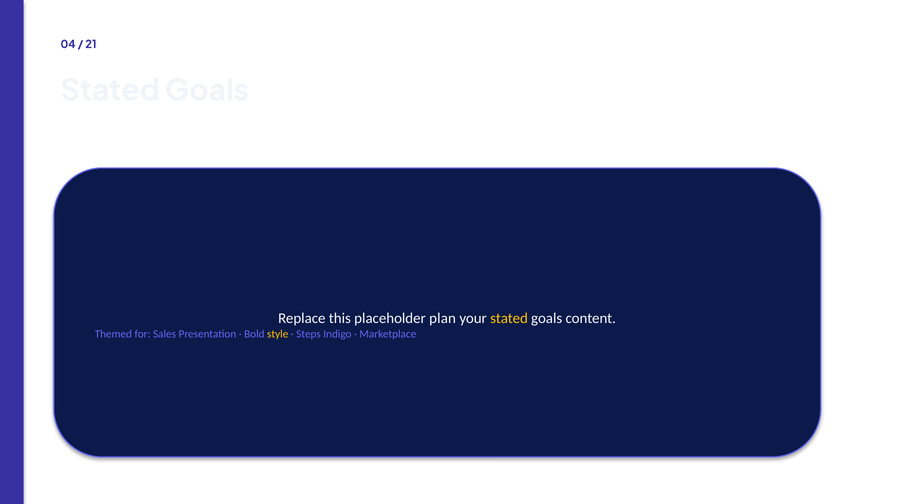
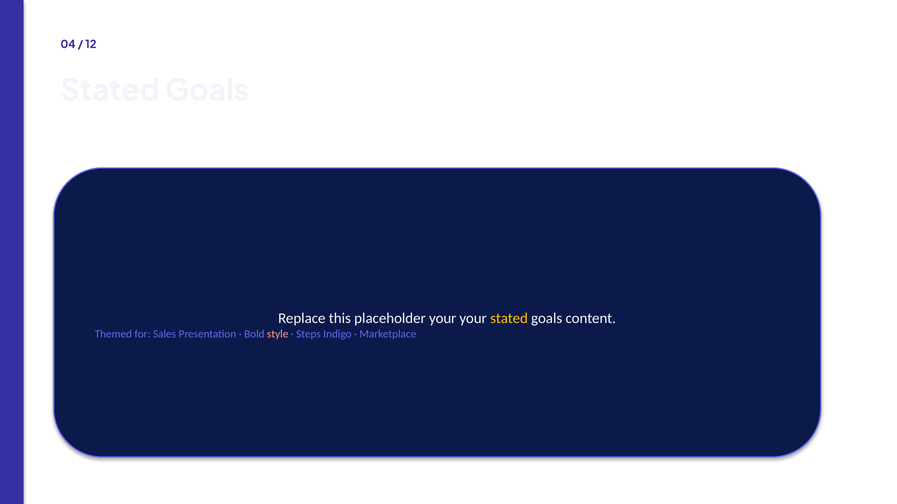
21: 21 -> 12
placeholder plan: plan -> your
style colour: yellow -> pink
